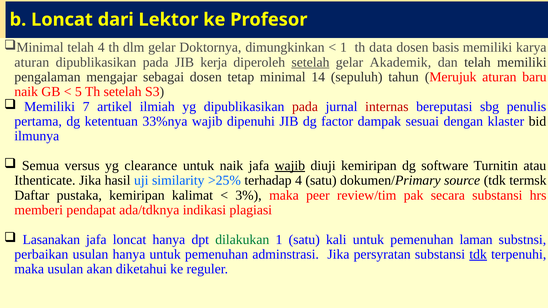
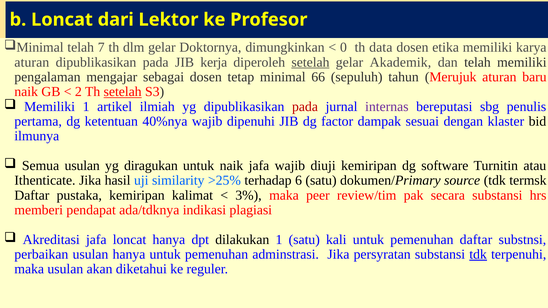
telah 4: 4 -> 7
1 at (343, 47): 1 -> 0
basis: basis -> etika
14: 14 -> 66
5: 5 -> 2
setelah at (123, 92) underline: none -> present
Memiliki 7: 7 -> 1
internas colour: red -> purple
33%nya: 33%nya -> 40%nya
Semua versus: versus -> usulan
clearance: clearance -> diragukan
wajib at (290, 166) underline: present -> none
terhadap 4: 4 -> 6
Lasanakan: Lasanakan -> Akreditasi
dilakukan colour: green -> black
pemenuhan laman: laman -> daftar
